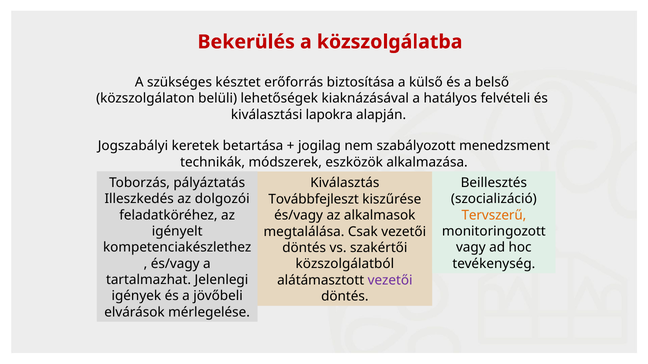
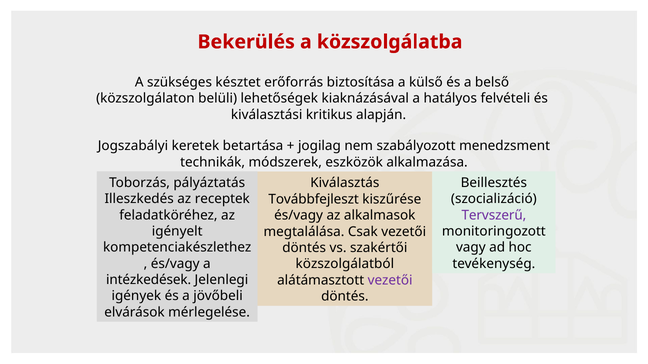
lapokra: lapokra -> kritikus
dolgozói: dolgozói -> receptek
Tervszerű colour: orange -> purple
tartalmazhat: tartalmazhat -> intézkedések
